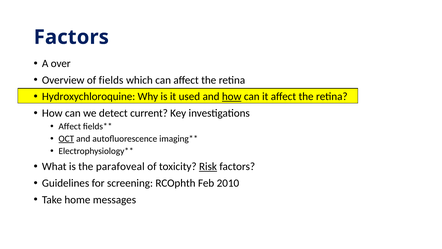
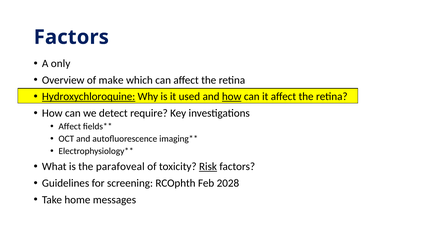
over: over -> only
fields: fields -> make
Hydroxychloroquine underline: none -> present
current: current -> require
OCT underline: present -> none
2010: 2010 -> 2028
